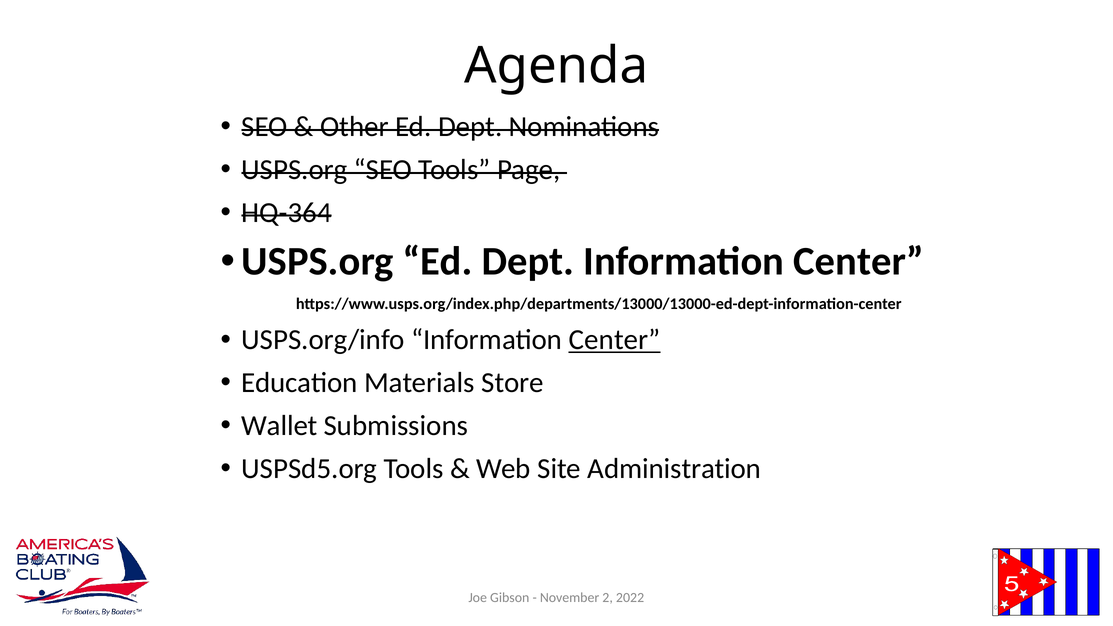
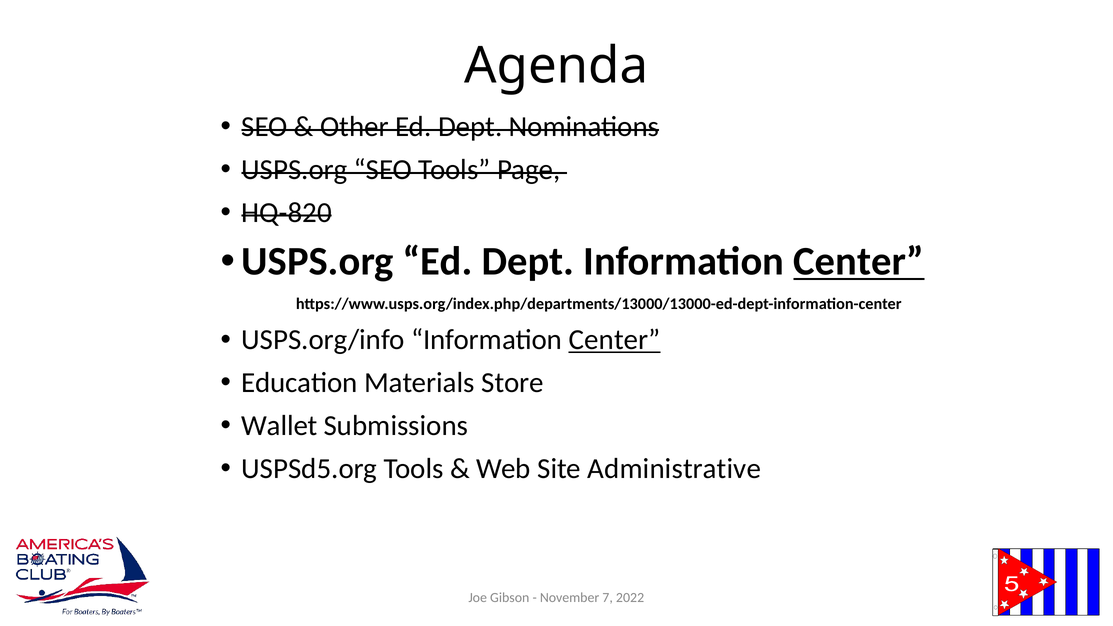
HQ-364: HQ-364 -> HQ-820
Center at (859, 262) underline: none -> present
Administration: Administration -> Administrative
2: 2 -> 7
